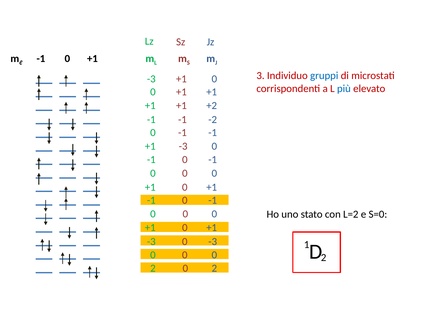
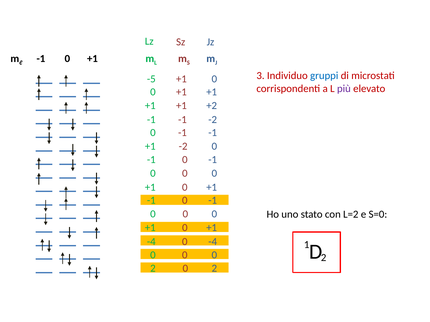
-3 at (151, 79): -3 -> -5
più colour: blue -> purple
-3 at (183, 146): -3 -> -2
-3 at (151, 242): -3 -> -4
-3 at (213, 242): -3 -> -4
